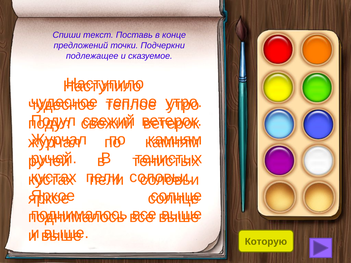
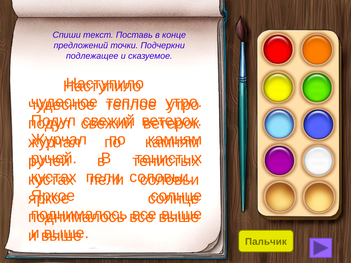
Которую: Которую -> Пальчик
